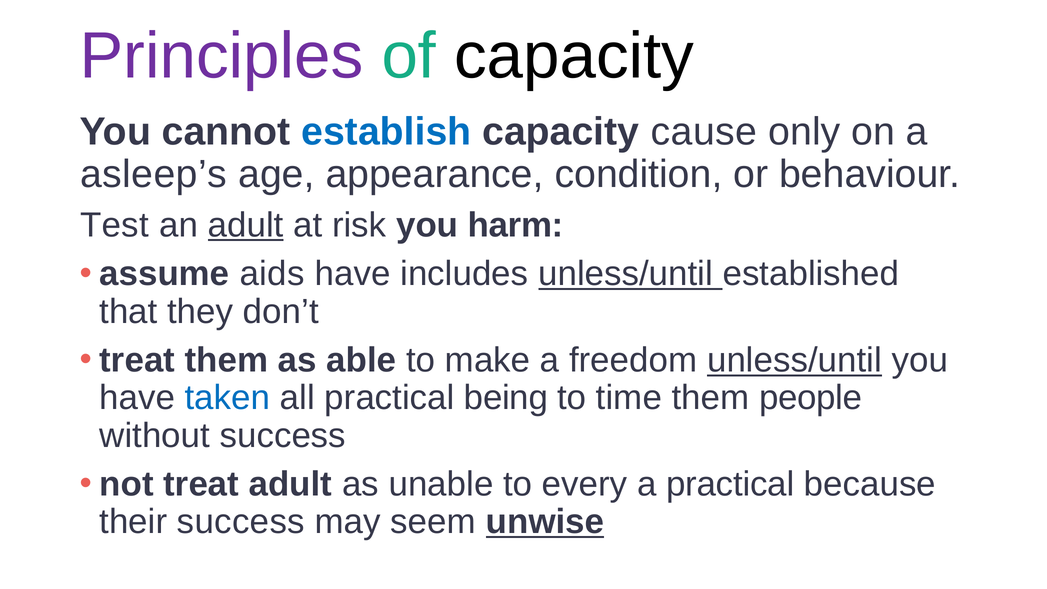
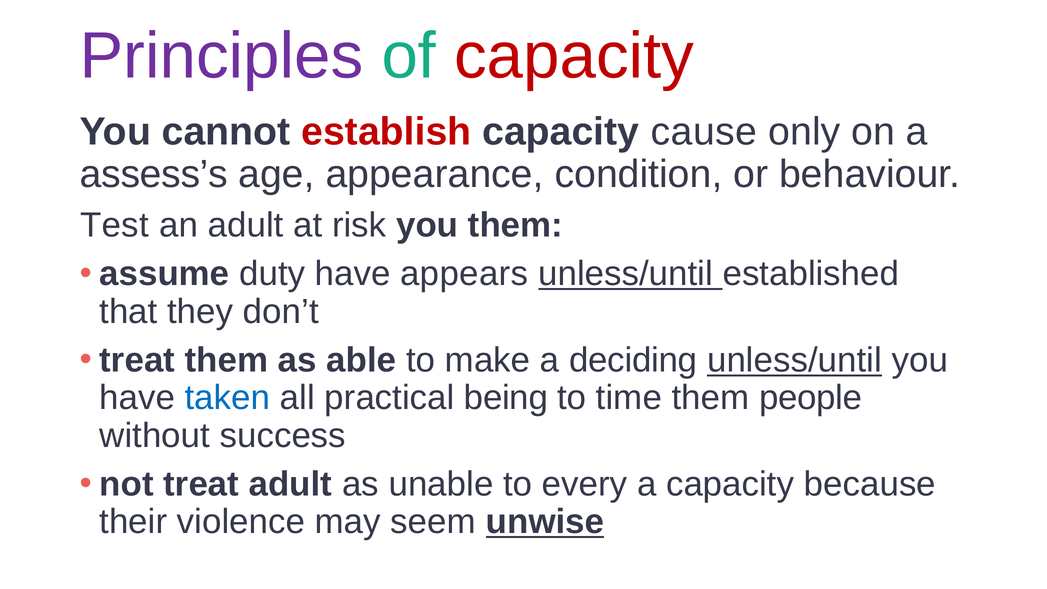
capacity at (574, 56) colour: black -> red
establish colour: blue -> red
asleep’s: asleep’s -> assess’s
adult at (246, 225) underline: present -> none
you harm: harm -> them
aids: aids -> duty
includes: includes -> appears
freedom: freedom -> deciding
a practical: practical -> capacity
their success: success -> violence
